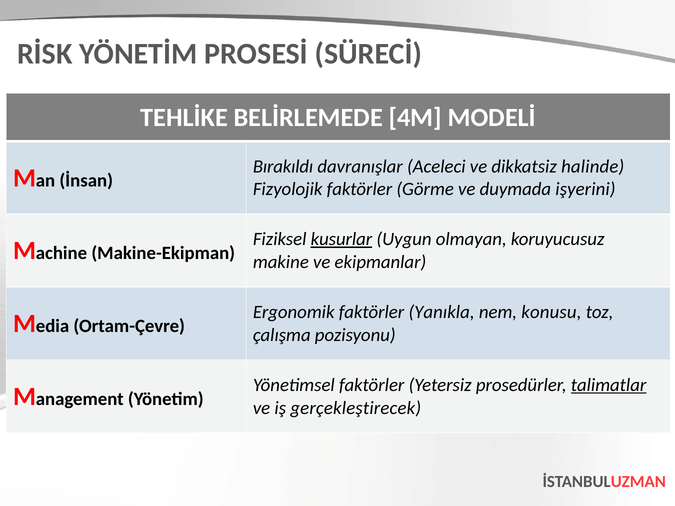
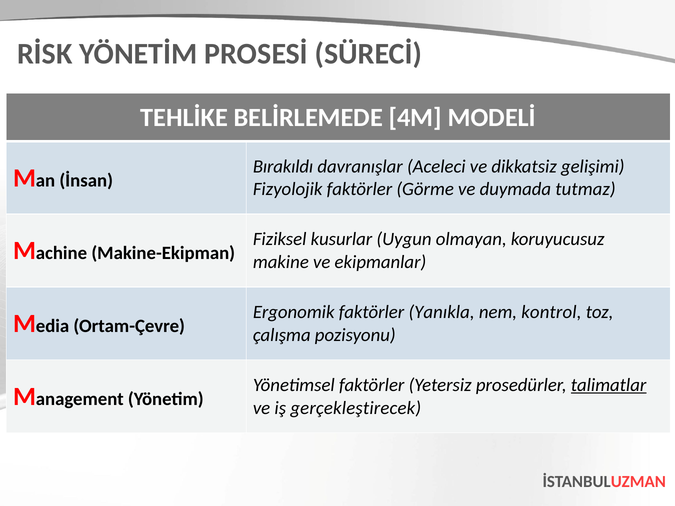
halinde: halinde -> gelişimi
işyerini: işyerini -> tutmaz
kusurlar underline: present -> none
konusu: konusu -> kontrol
